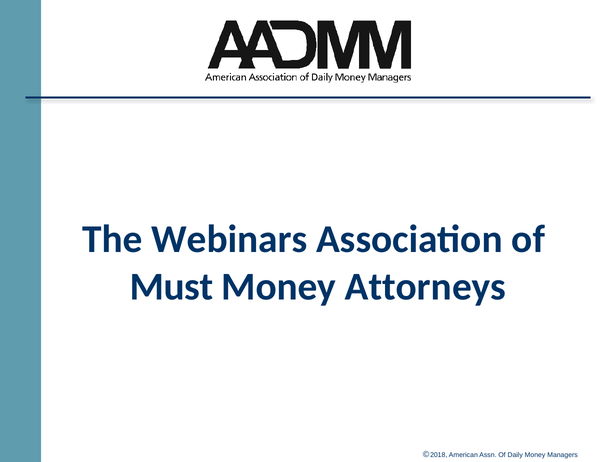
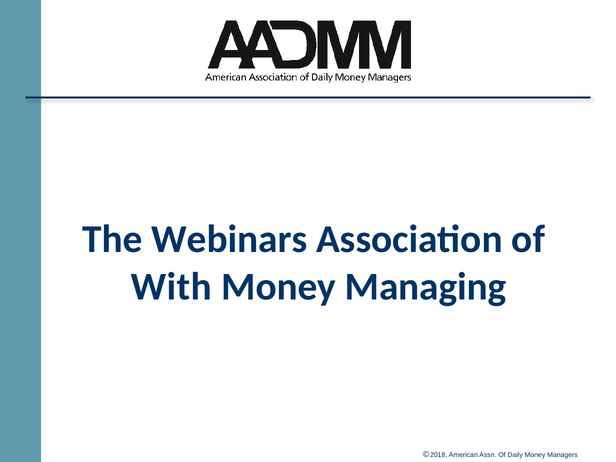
Must: Must -> With
Attorneys: Attorneys -> Managing
